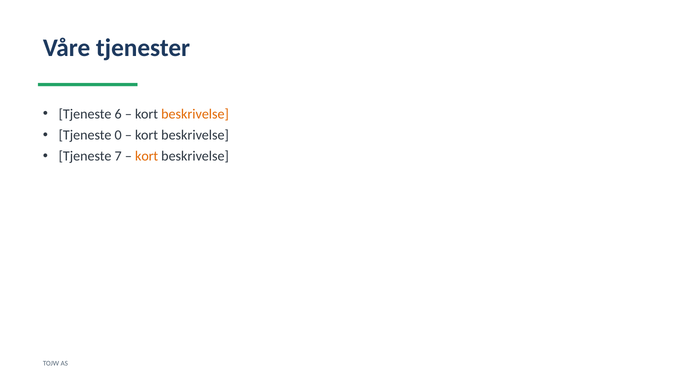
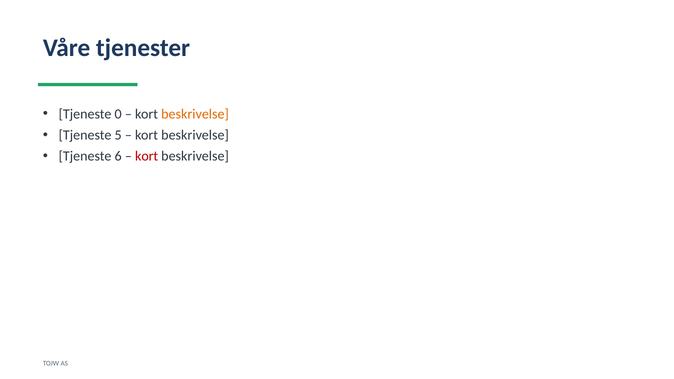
6: 6 -> 0
0: 0 -> 5
7: 7 -> 6
kort at (147, 156) colour: orange -> red
